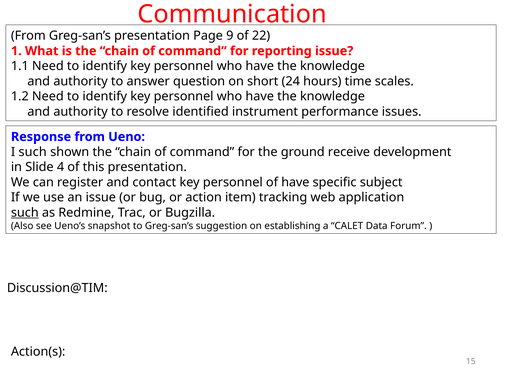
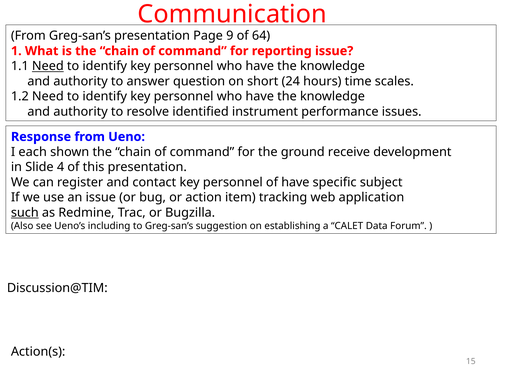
22: 22 -> 64
Need at (48, 66) underline: none -> present
I such: such -> each
snapshot: snapshot -> including
